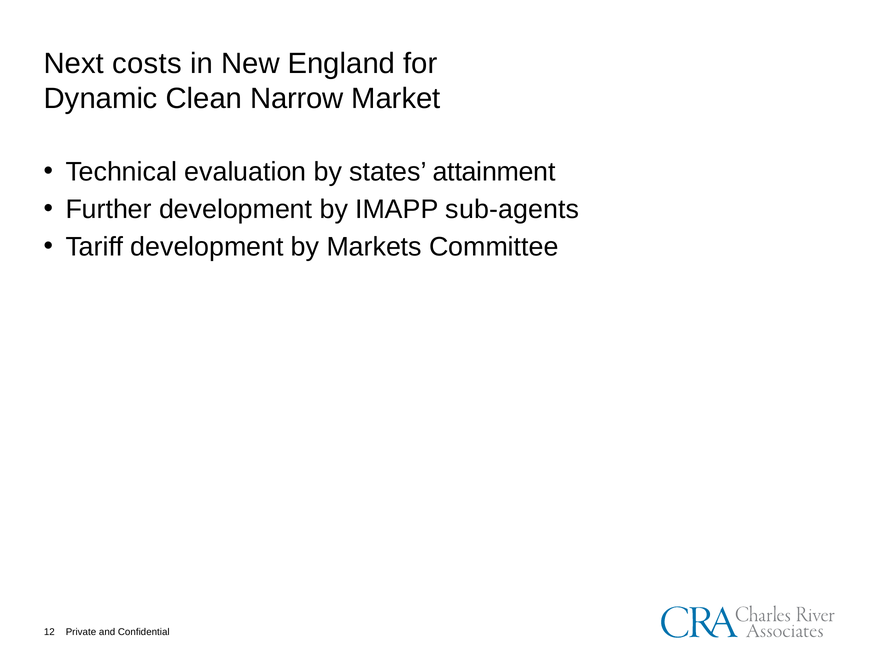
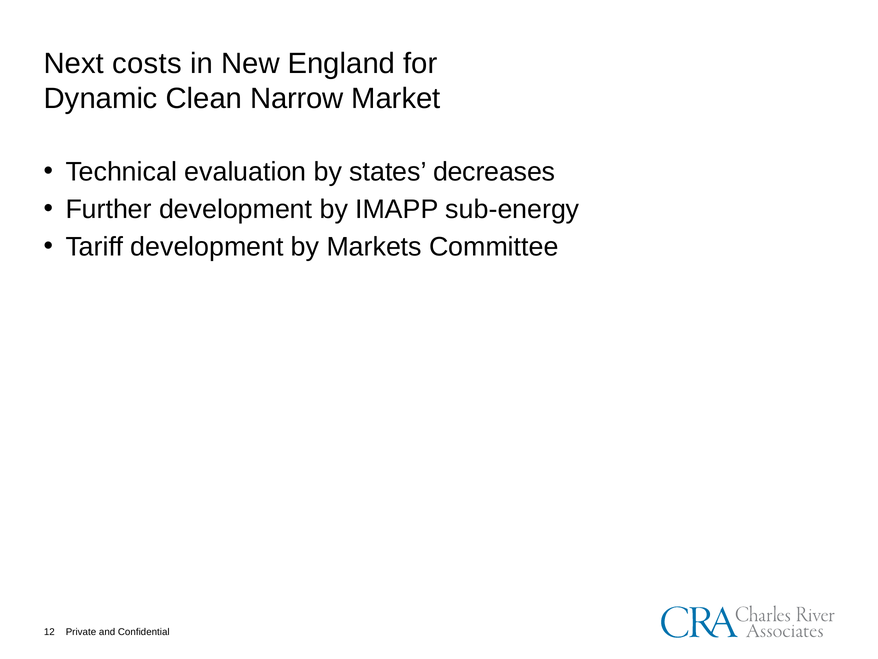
attainment: attainment -> decreases
sub-agents: sub-agents -> sub-energy
